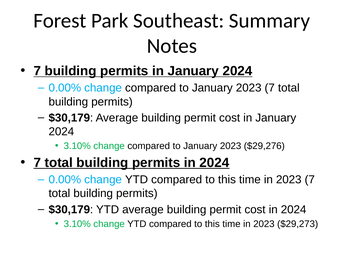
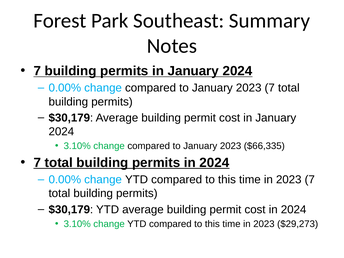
$29,276: $29,276 -> $66,335
